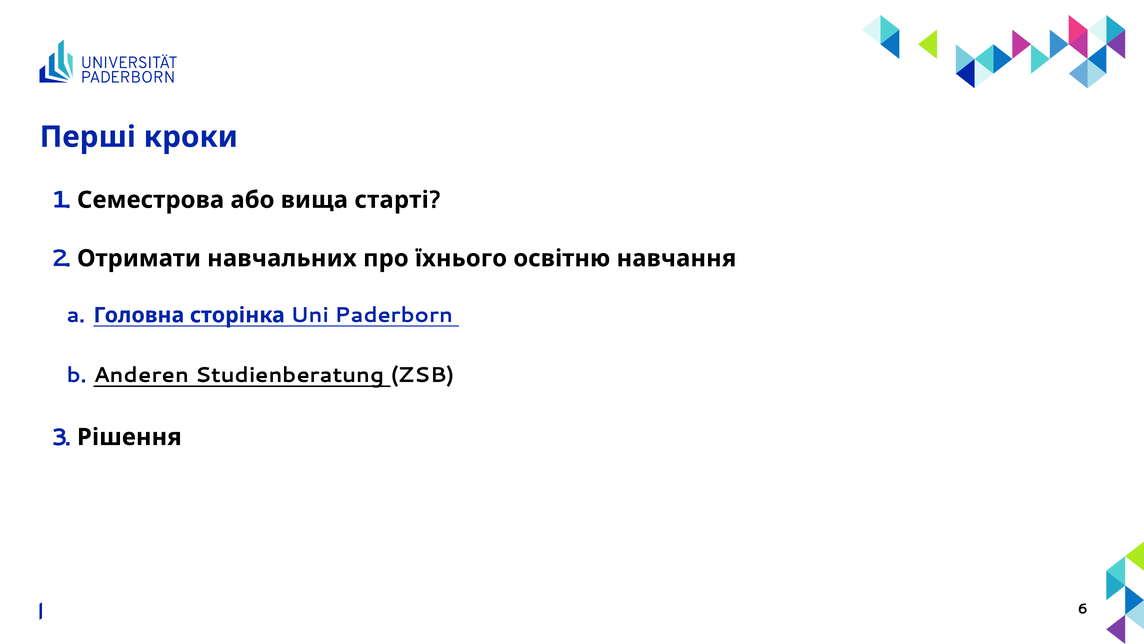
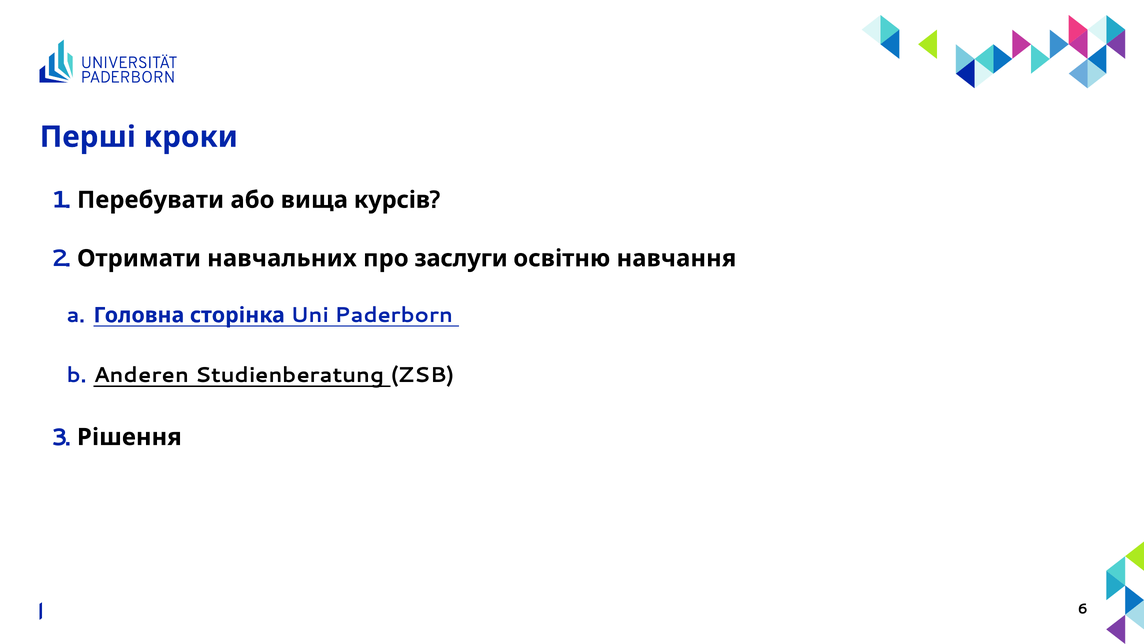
Семестрова: Семестрова -> Перебувати
старті: старті -> курсів
їхнього: їхнього -> заслуги
